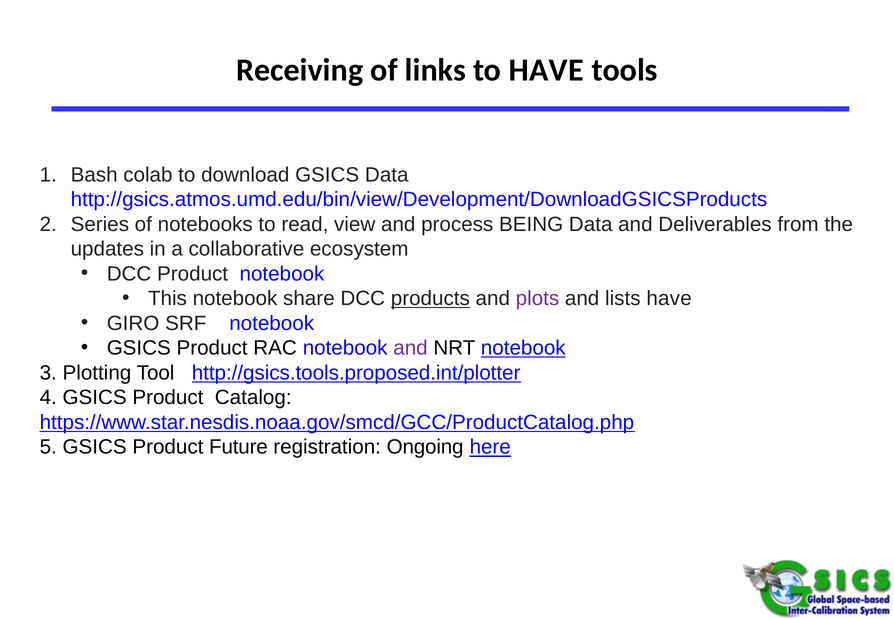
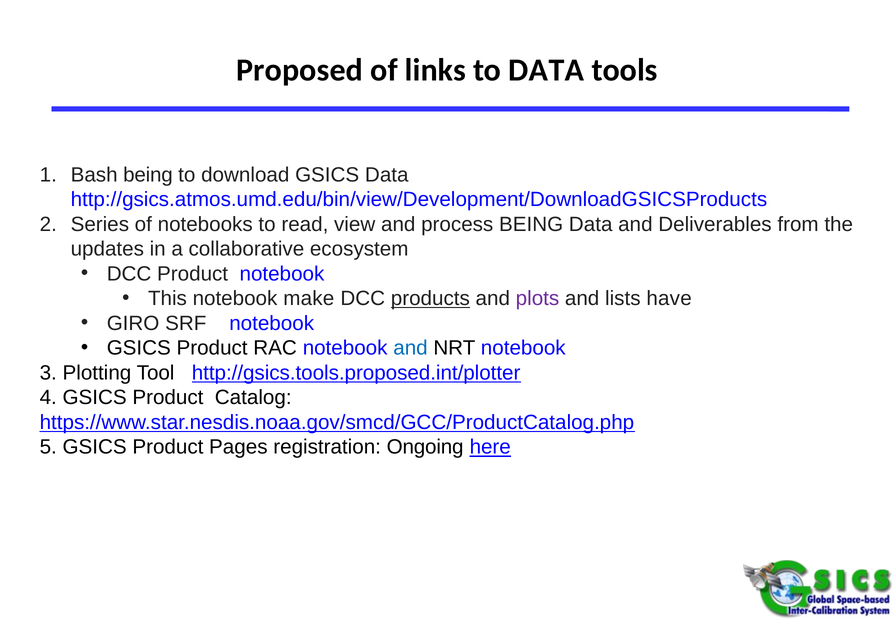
Receiving: Receiving -> Proposed
to HAVE: HAVE -> DATA
Bash colab: colab -> being
share: share -> make
and at (410, 348) colour: purple -> blue
notebook at (523, 348) underline: present -> none
Future: Future -> Pages
